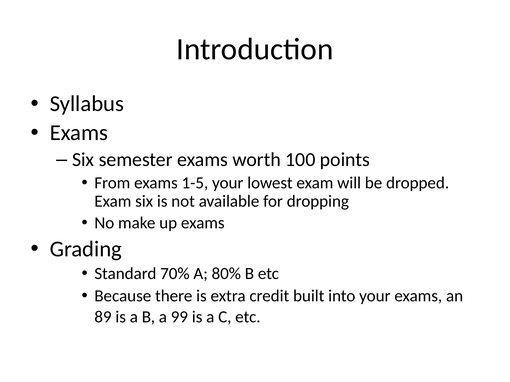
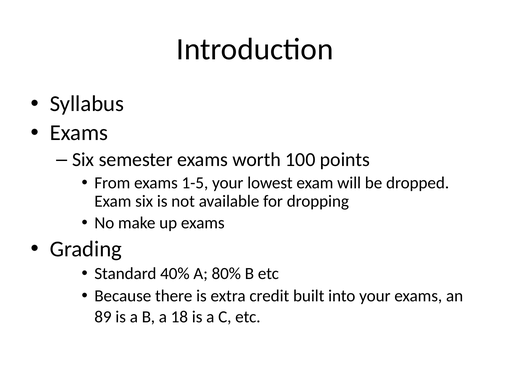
70%: 70% -> 40%
99: 99 -> 18
